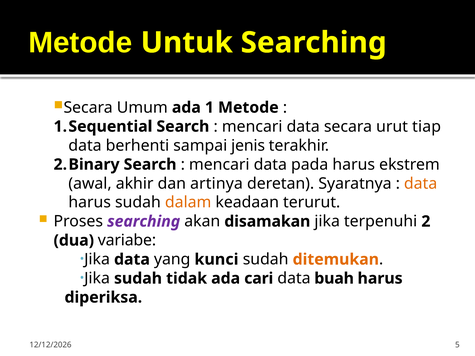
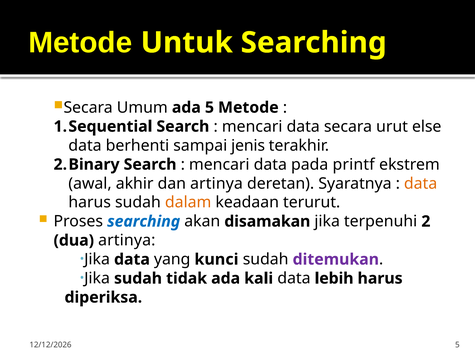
ada 1: 1 -> 5
tiap: tiap -> else
pada harus: harus -> printf
searching at (144, 222) colour: purple -> blue
dua variabe: variabe -> artinya
ditemukan colour: orange -> purple
cari: cari -> kali
buah: buah -> lebih
